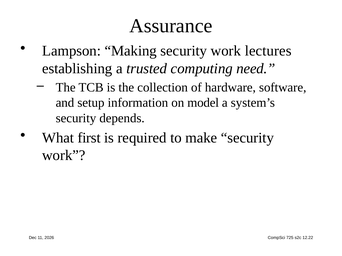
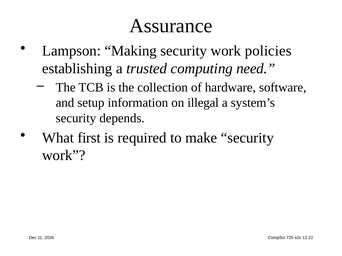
lectures: lectures -> policies
model: model -> illegal
